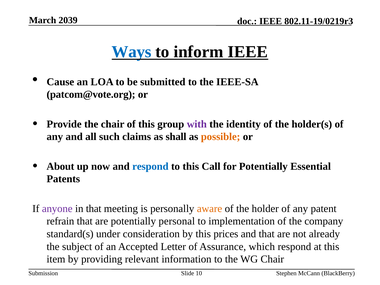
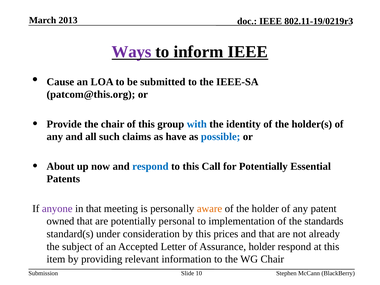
2039: 2039 -> 2013
Ways colour: blue -> purple
patcom@vote.org: patcom@vote.org -> patcom@this.org
with colour: purple -> blue
shall: shall -> have
possible colour: orange -> blue
refrain: refrain -> owned
company: company -> standards
Assurance which: which -> holder
